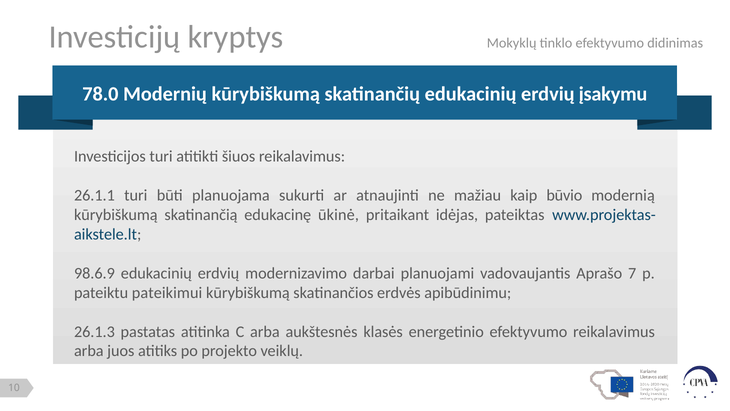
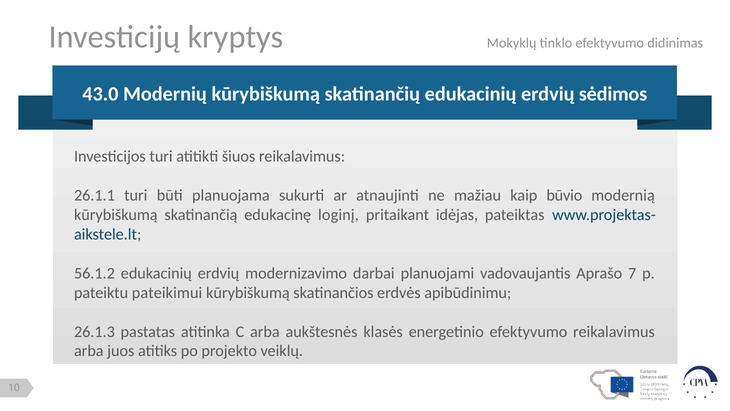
78.0: 78.0 -> 43.0
įsakymu: įsakymu -> sėdimos
ūkinė: ūkinė -> loginį
98.6.9: 98.6.9 -> 56.1.2
